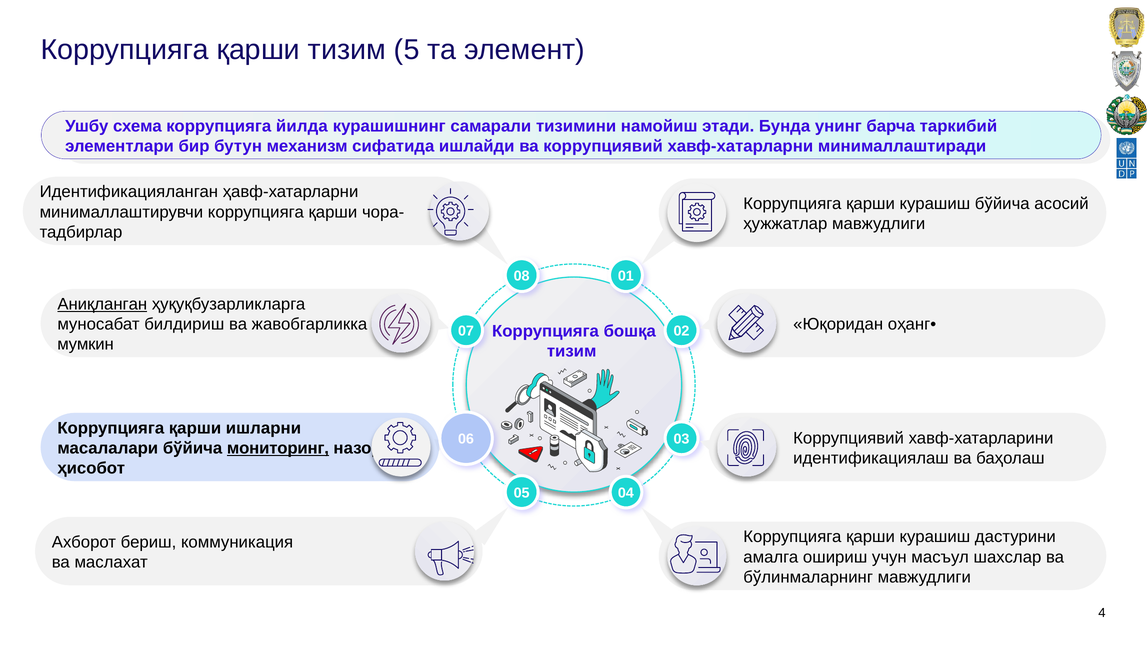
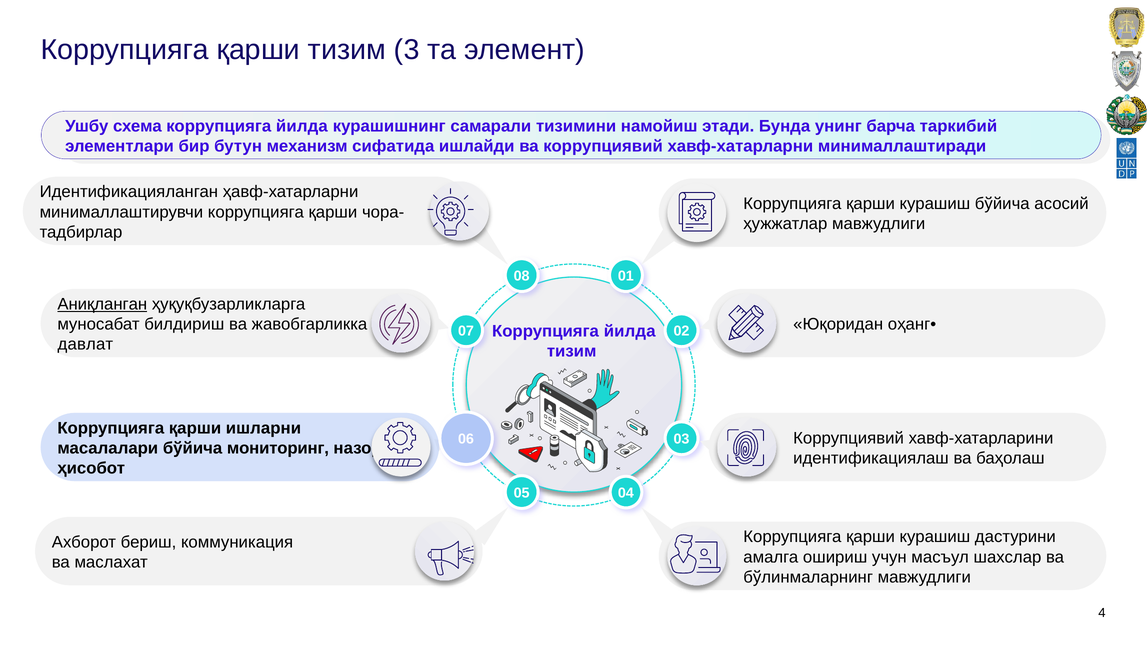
5: 5 -> 3
бошқа at (630, 332): бошқа -> йилда
мумкин: мумкин -> давлат
мониторинг underline: present -> none
